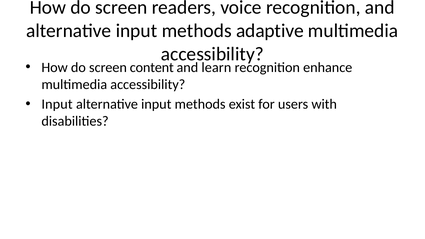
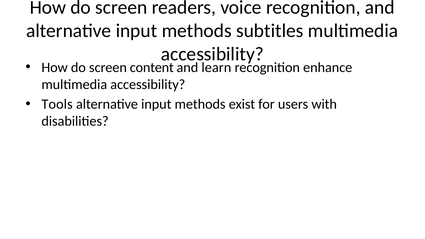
adaptive: adaptive -> subtitles
Input at (57, 104): Input -> Tools
